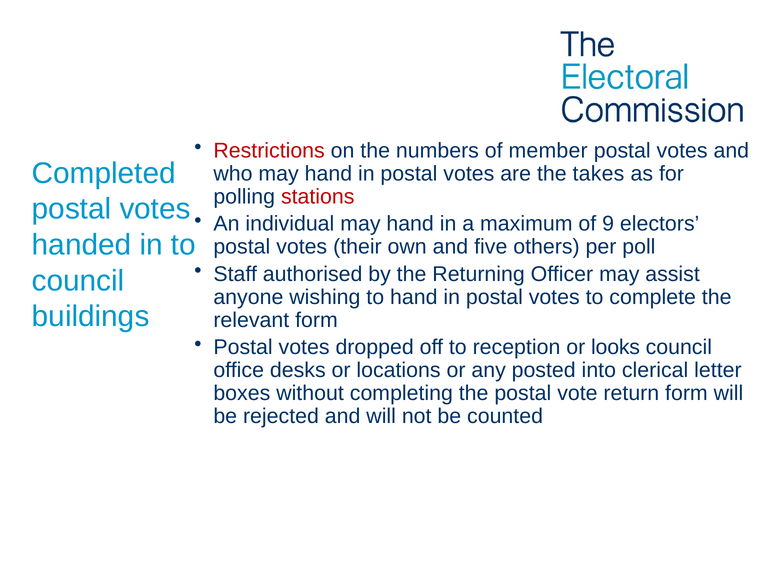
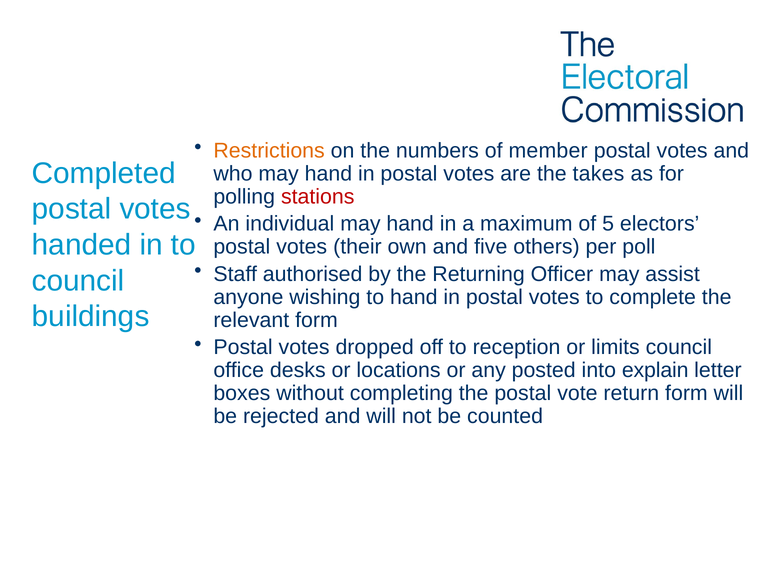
Restrictions colour: red -> orange
9: 9 -> 5
looks: looks -> limits
clerical: clerical -> explain
